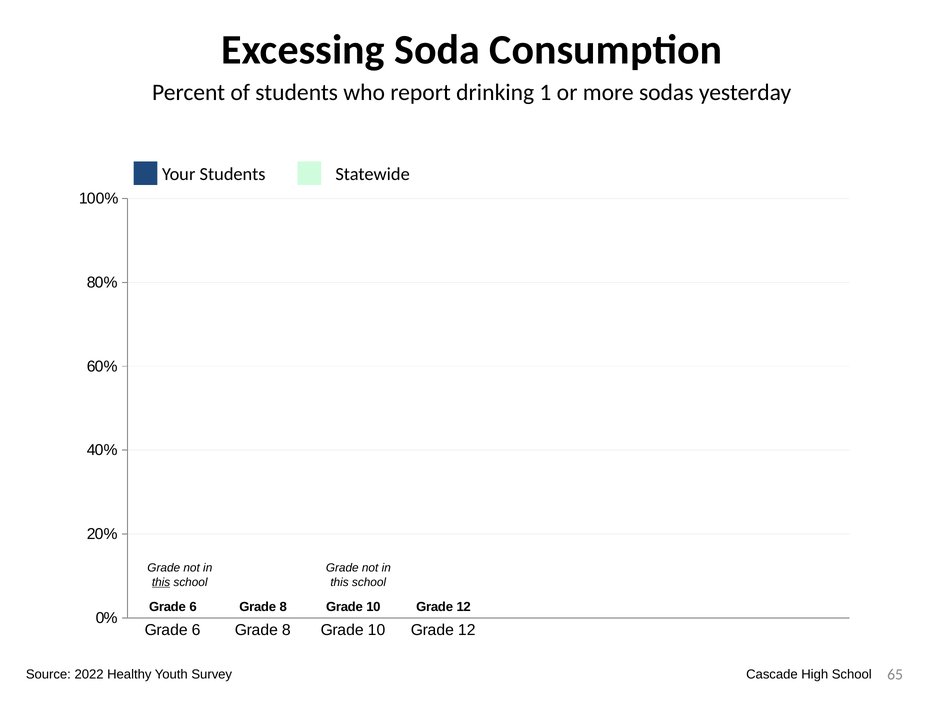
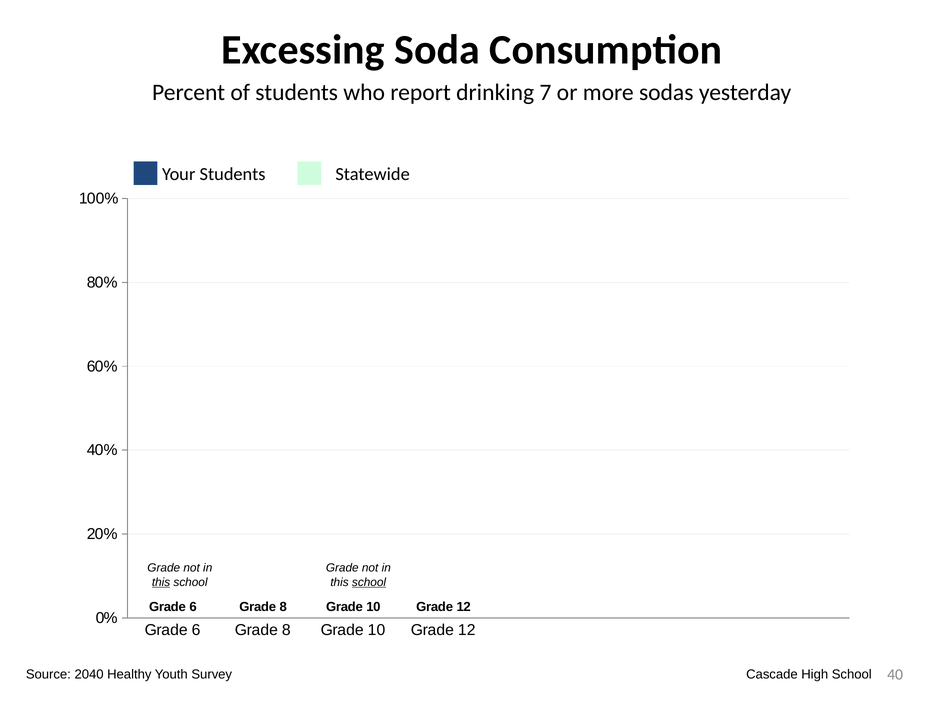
1: 1 -> 7
school at (369, 582) underline: none -> present
2022: 2022 -> 2040
65: 65 -> 40
